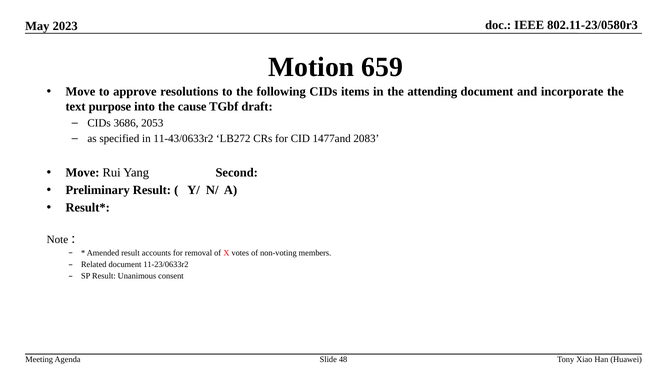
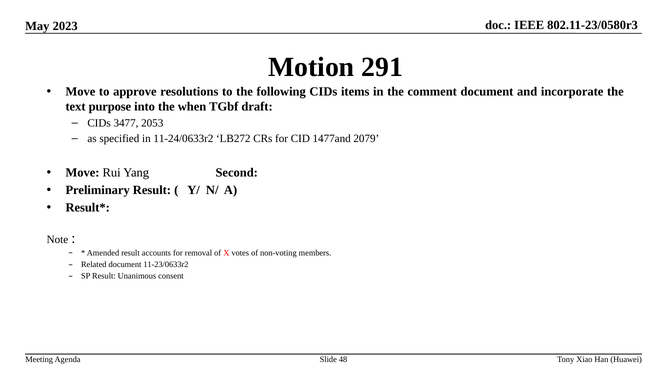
659: 659 -> 291
attending: attending -> comment
cause: cause -> when
3686: 3686 -> 3477
11-43/0633r2: 11-43/0633r2 -> 11-24/0633r2
2083: 2083 -> 2079
